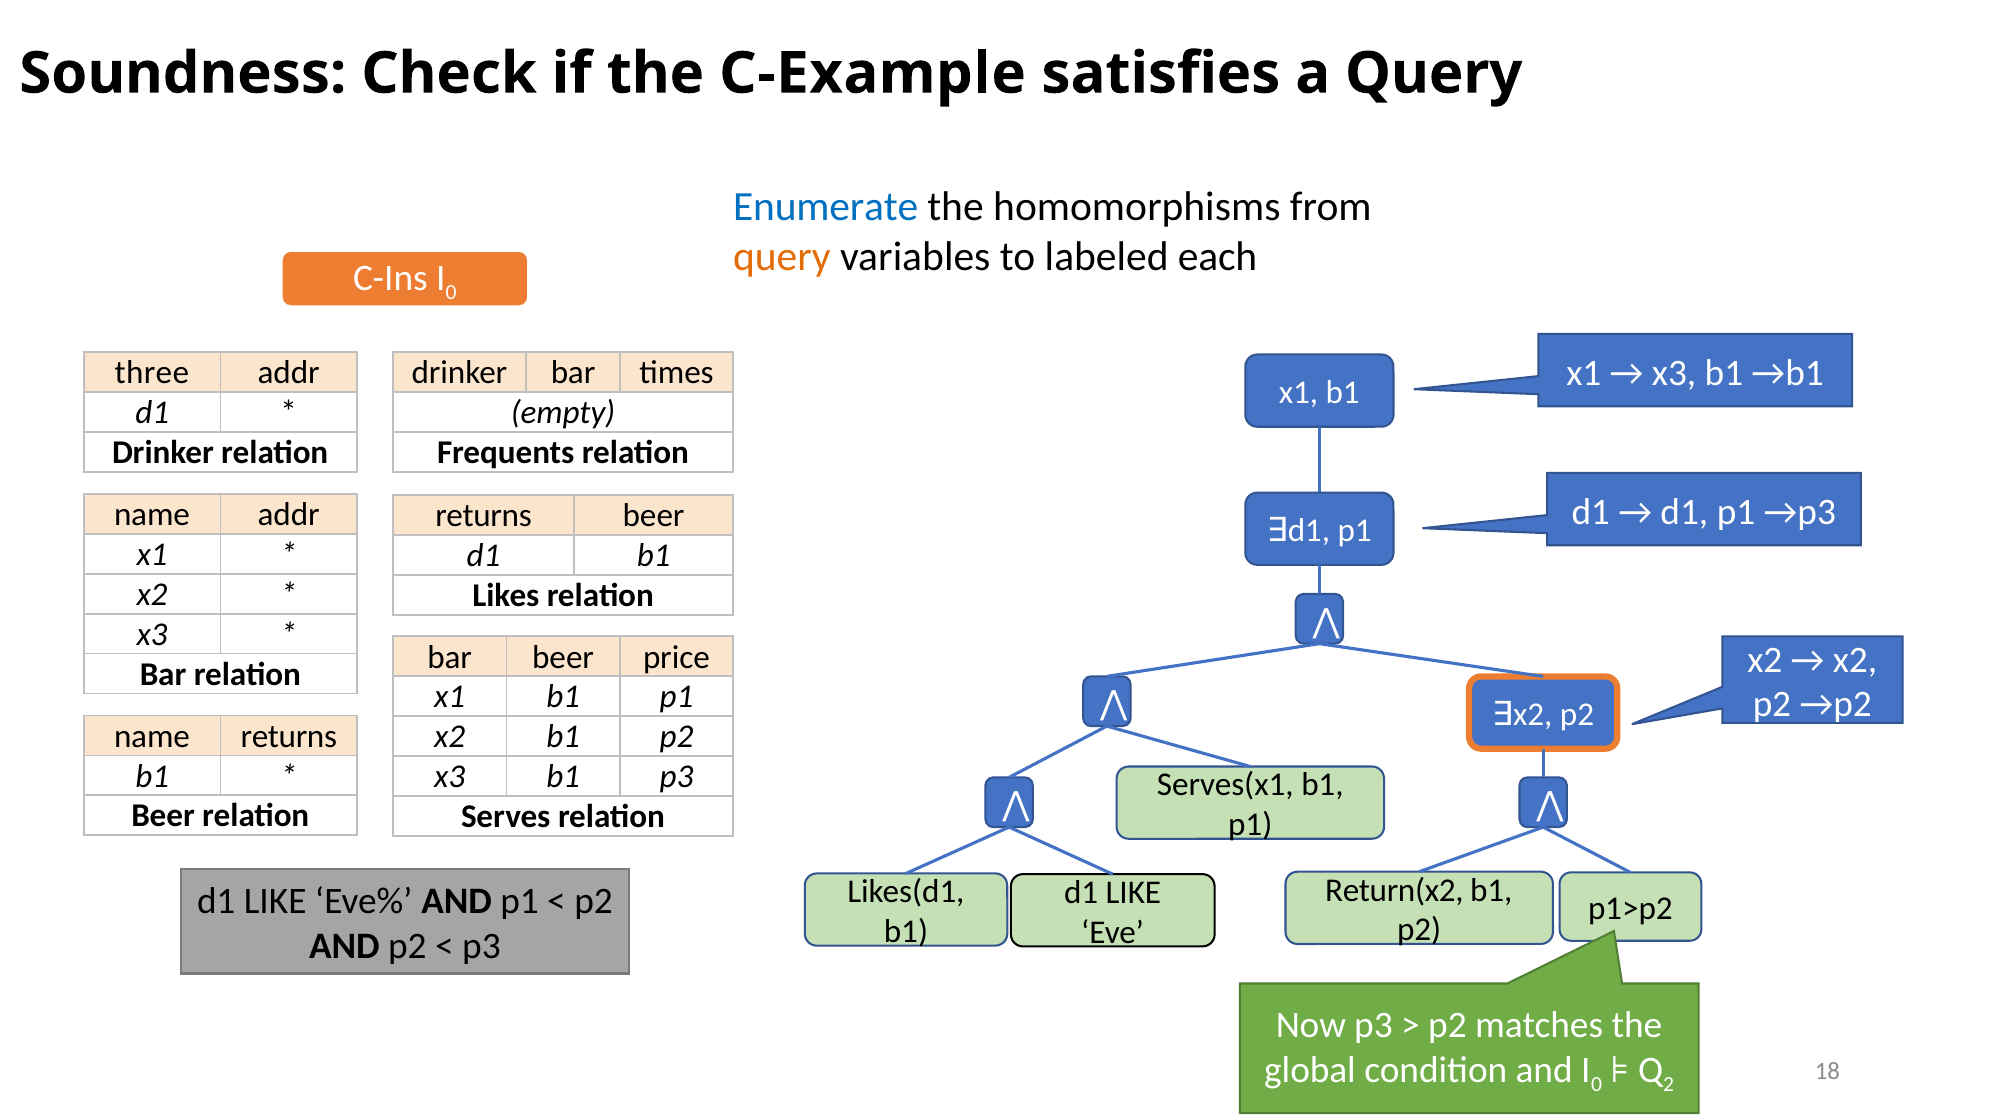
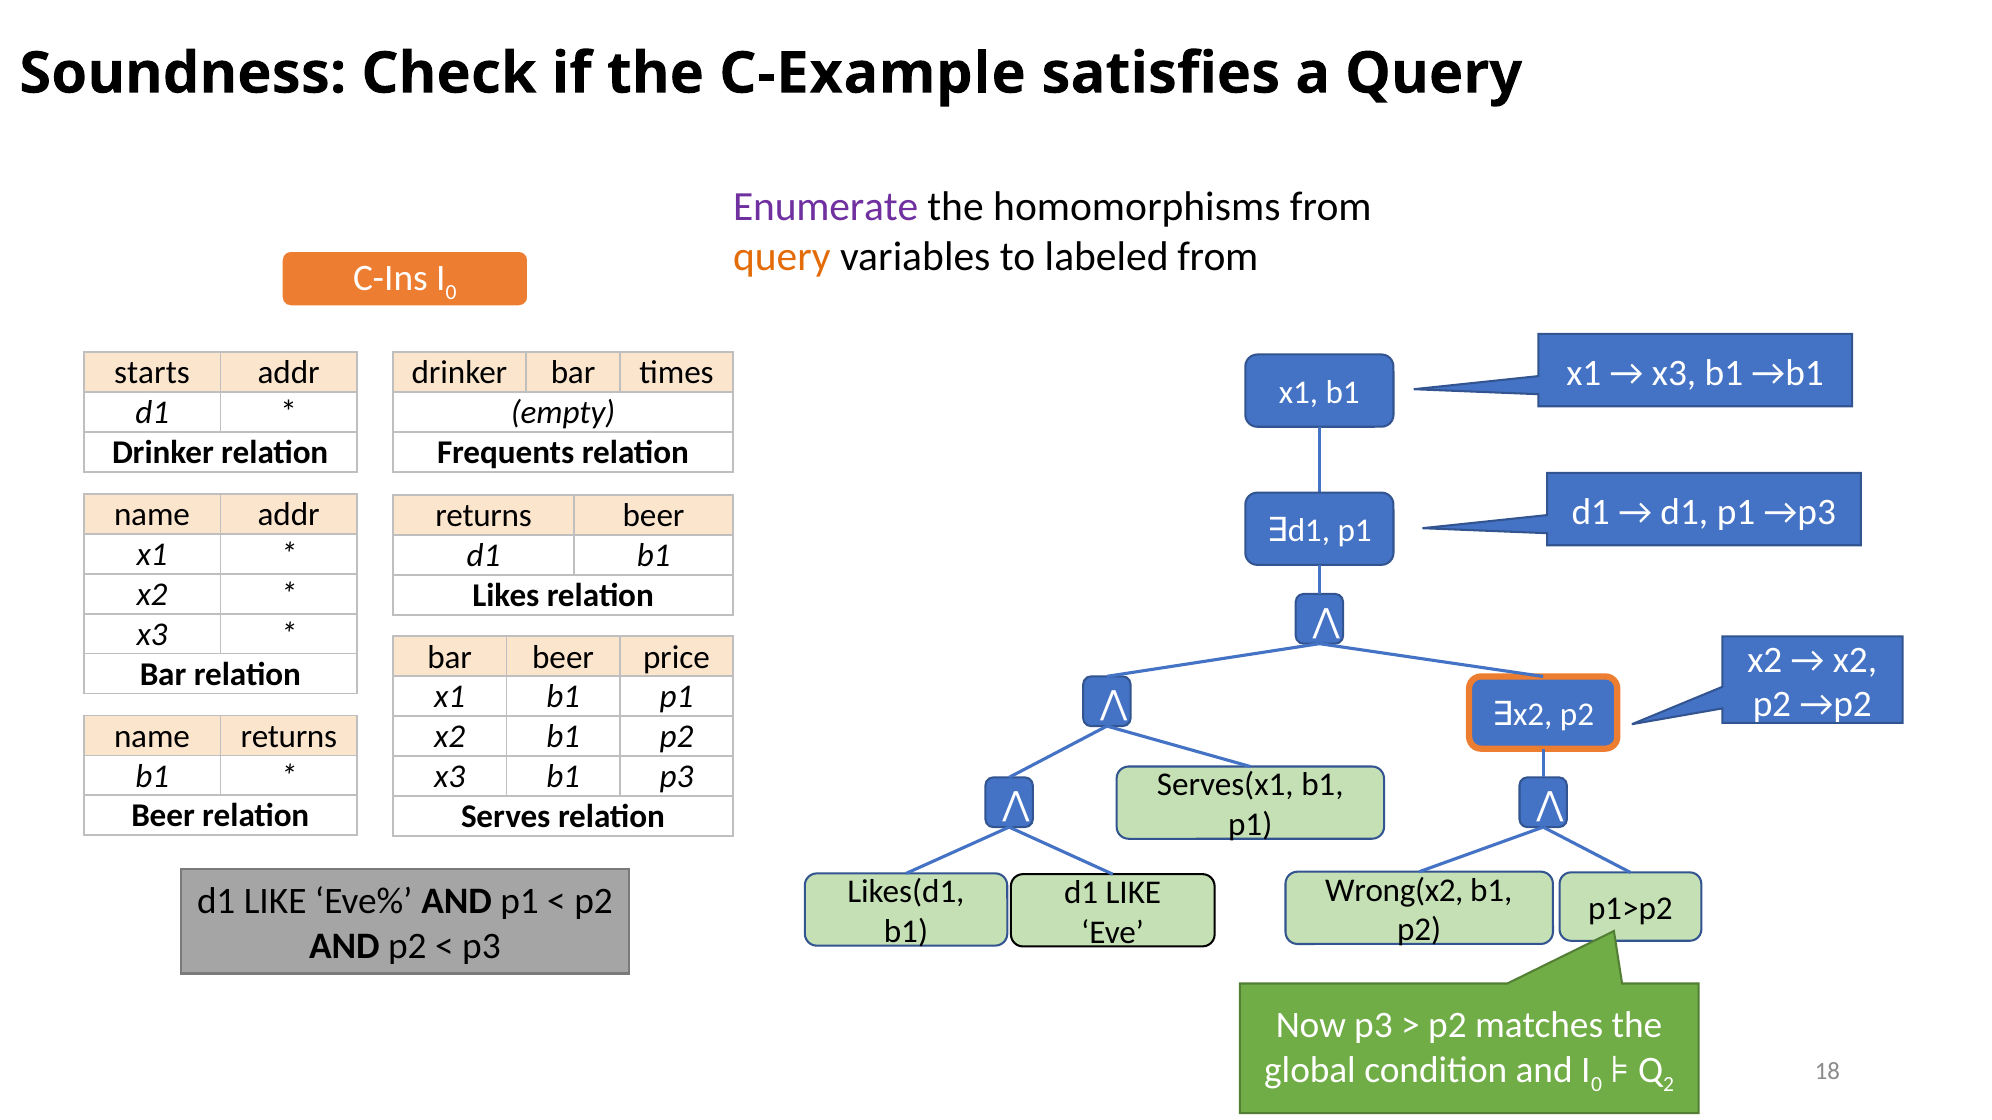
Enumerate colour: blue -> purple
labeled each: each -> from
three: three -> starts
Return(x2: Return(x2 -> Wrong(x2
